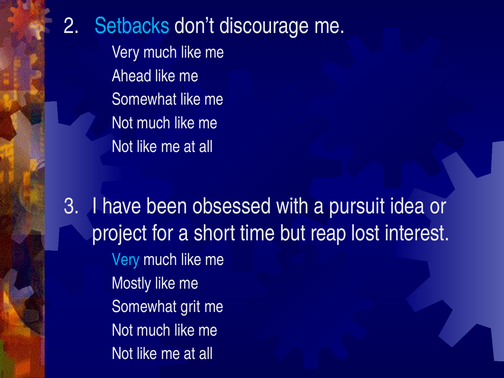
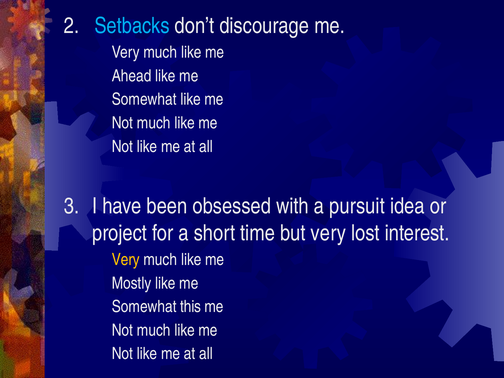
but reap: reap -> very
Very at (126, 260) colour: light blue -> yellow
grit: grit -> this
